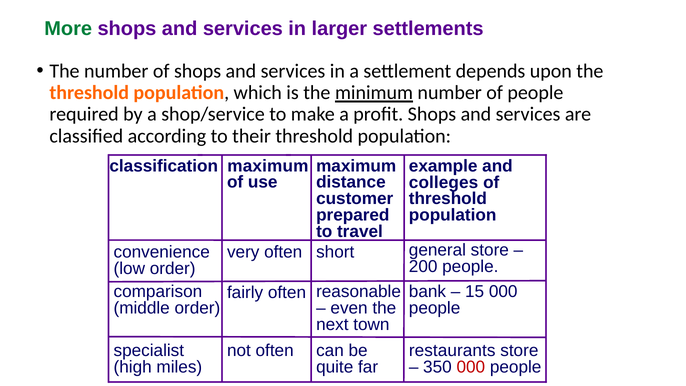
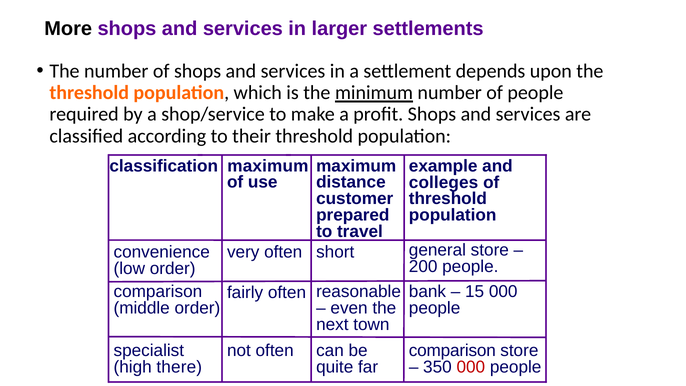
More colour: green -> black
restaurants at (452, 351): restaurants -> comparison
miles: miles -> there
